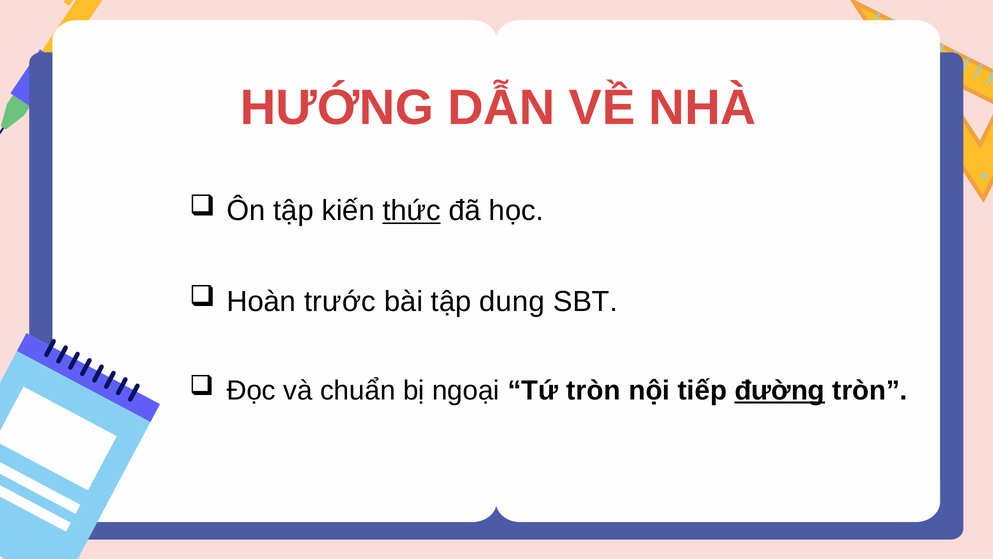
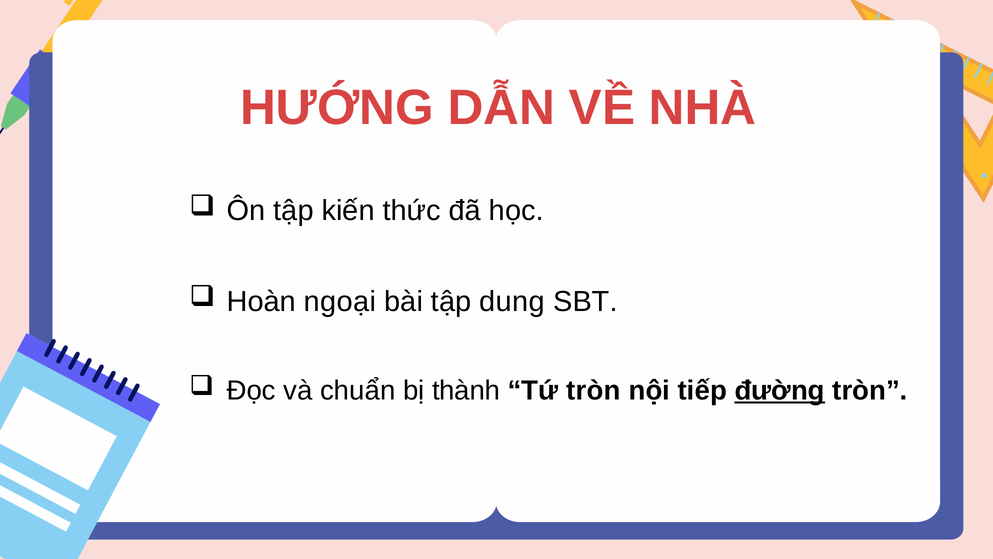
thức underline: present -> none
trước: trước -> ngoại
ngoại: ngoại -> thành
